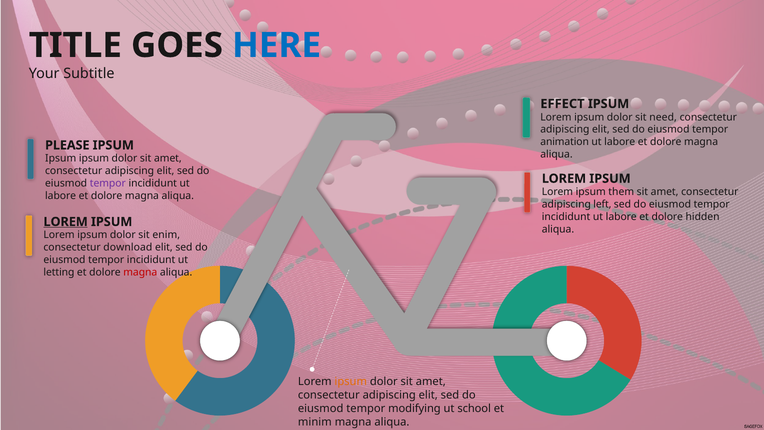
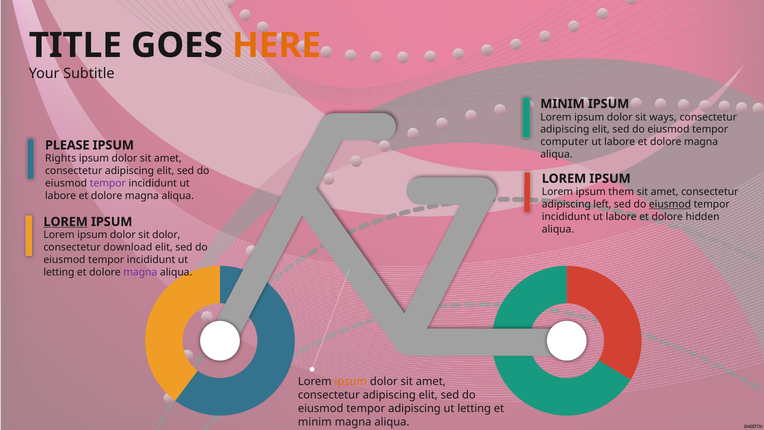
HERE colour: blue -> orange
EFFECT at (562, 104): EFFECT -> MINIM
need: need -> ways
animation: animation -> computer
Ipsum at (61, 158): Ipsum -> Rights
eiusmod at (670, 204) underline: none -> present
sit enim: enim -> dolor
magna at (140, 272) colour: red -> purple
tempor modifying: modifying -> adipiscing
school at (474, 408): school -> letting
